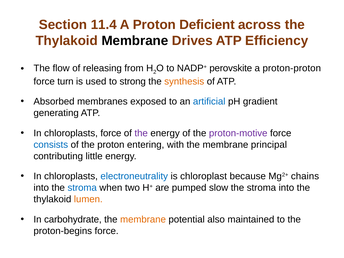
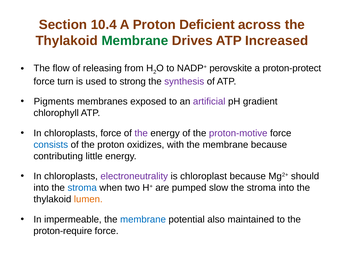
11.4: 11.4 -> 10.4
Membrane at (135, 41) colour: black -> green
Efficiency: Efficiency -> Increased
proton-proton: proton-proton -> proton-protect
synthesis colour: orange -> purple
Absorbed: Absorbed -> Pigments
artificial colour: blue -> purple
generating: generating -> chlorophyll
entering: entering -> oxidizes
membrane principal: principal -> because
electroneutrality colour: blue -> purple
chains: chains -> should
carbohydrate: carbohydrate -> impermeable
membrane at (143, 219) colour: orange -> blue
proton-begins: proton-begins -> proton-require
